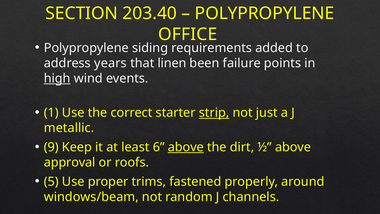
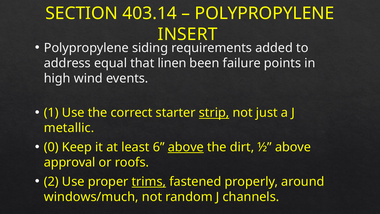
203.40: 203.40 -> 403.14
OFFICE: OFFICE -> INSERT
years: years -> equal
high underline: present -> none
9: 9 -> 0
5: 5 -> 2
trims underline: none -> present
windows/beam: windows/beam -> windows/much
